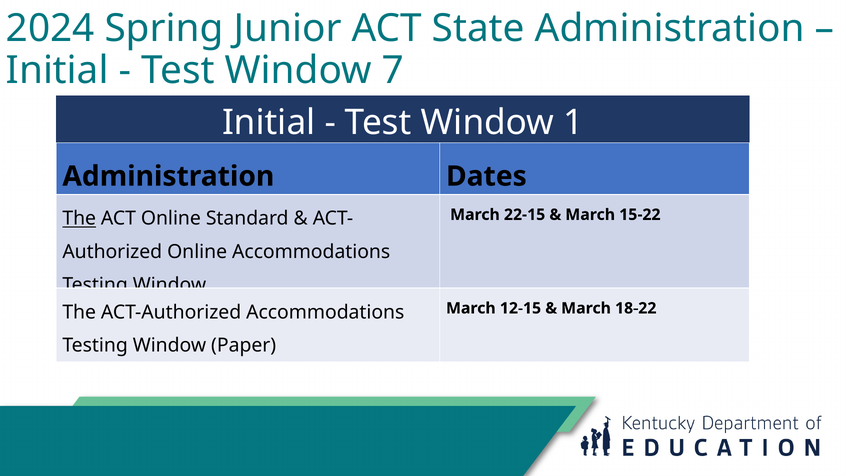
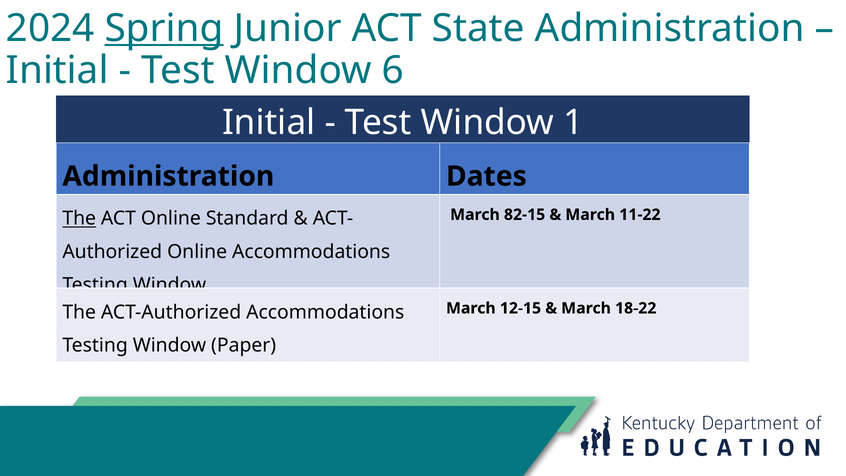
Spring underline: none -> present
7: 7 -> 6
22-15: 22-15 -> 82-15
15-22: 15-22 -> 11-22
